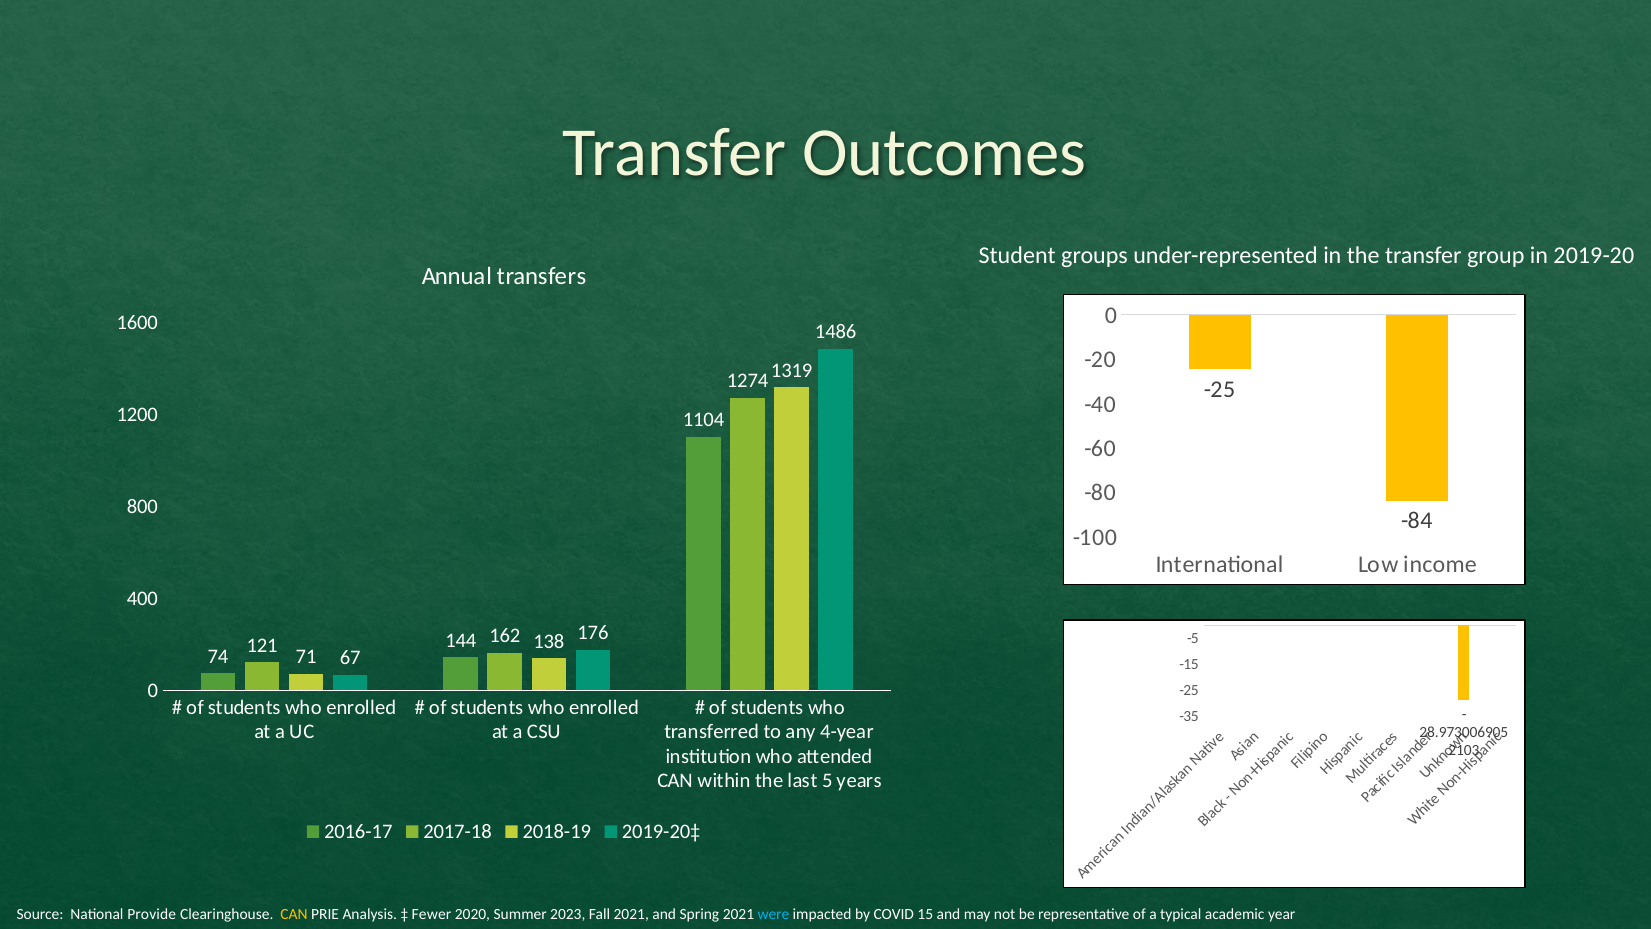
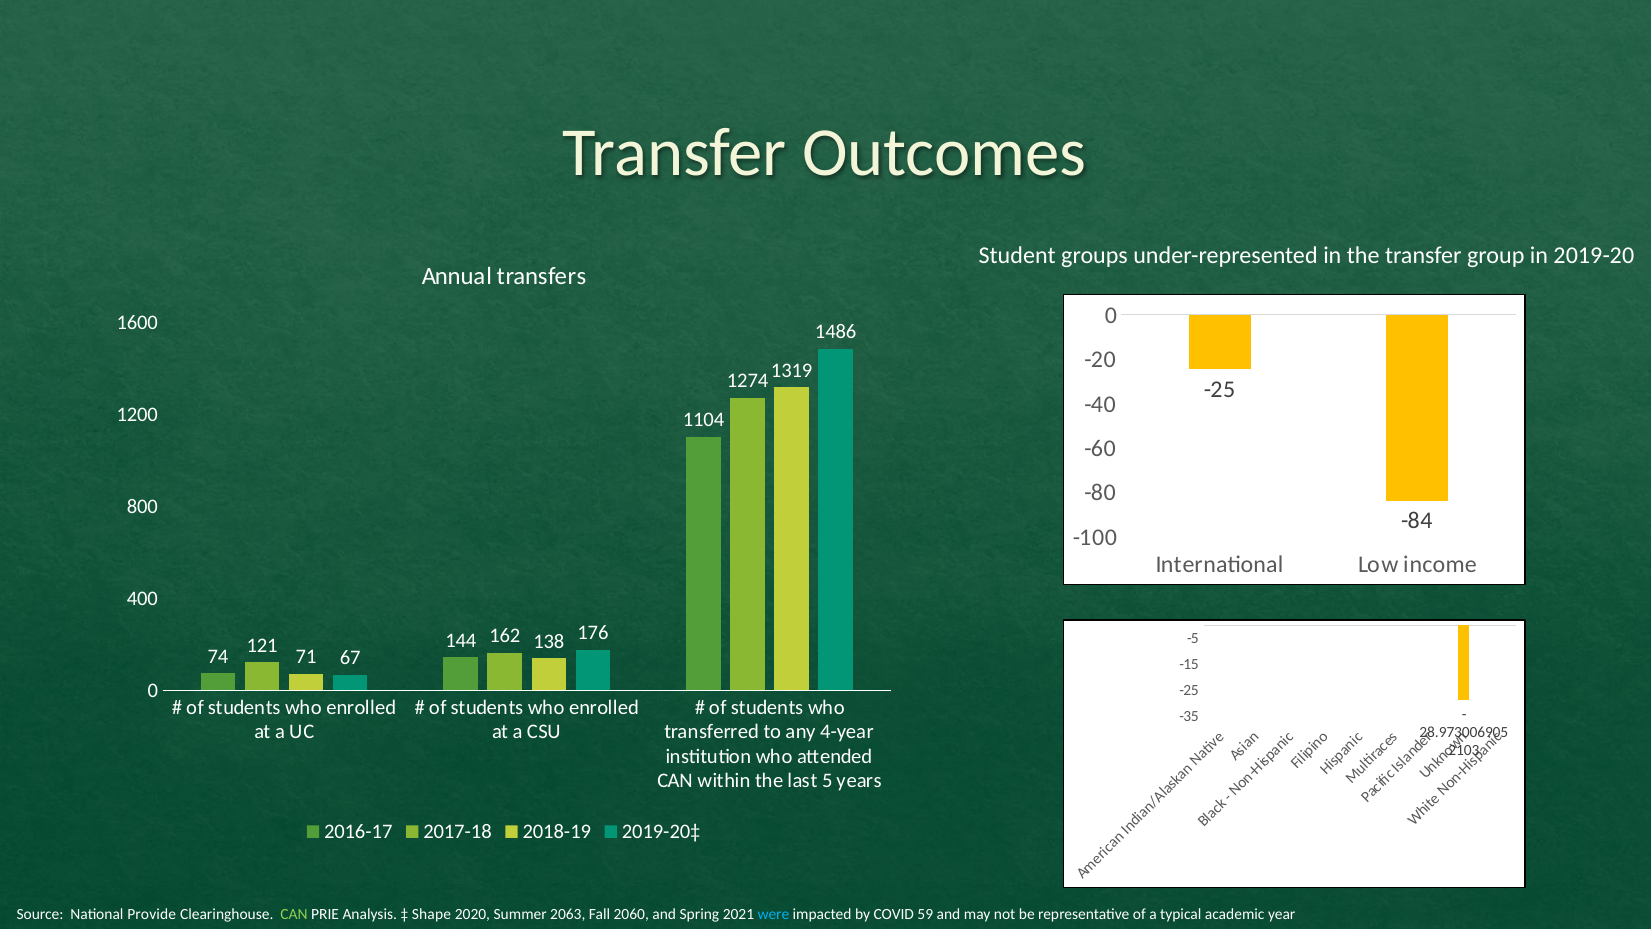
CAN at (294, 914) colour: yellow -> light green
Fewer: Fewer -> Shape
2023: 2023 -> 2063
Fall 2021: 2021 -> 2060
15: 15 -> 59
